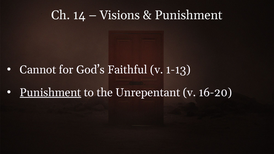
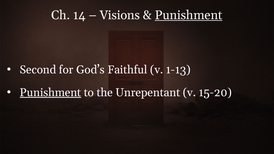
Punishment at (189, 15) underline: none -> present
Cannot: Cannot -> Second
16-20: 16-20 -> 15-20
